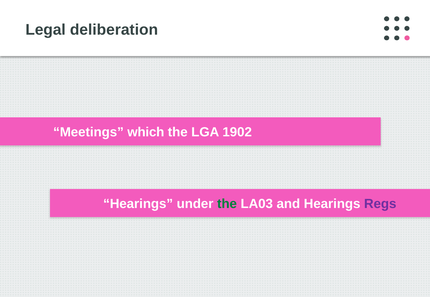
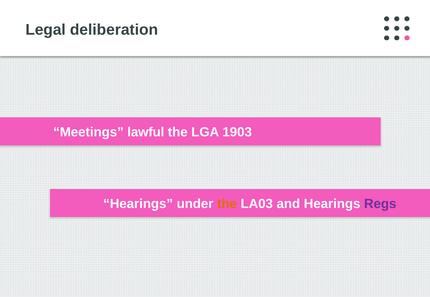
which: which -> lawful
1902: 1902 -> 1903
the at (227, 204) colour: green -> orange
